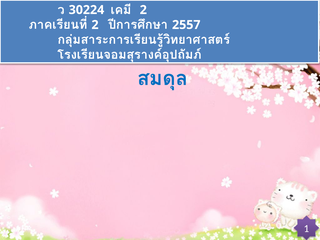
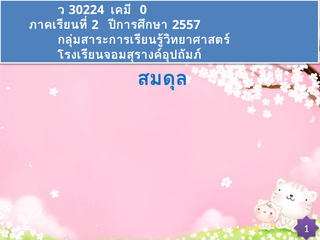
2 at (143, 10): 2 -> 0
